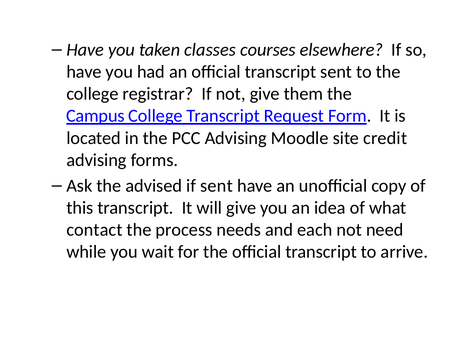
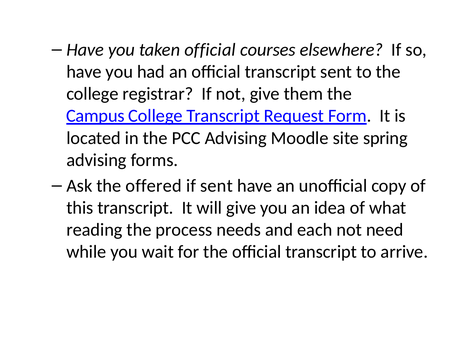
taken classes: classes -> official
credit: credit -> spring
advised: advised -> offered
contact: contact -> reading
